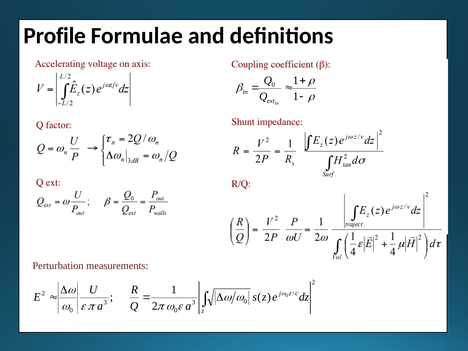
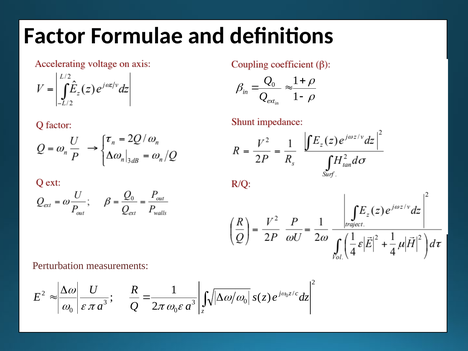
Profile: Profile -> Factor
